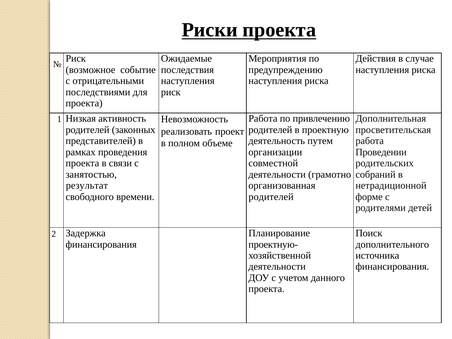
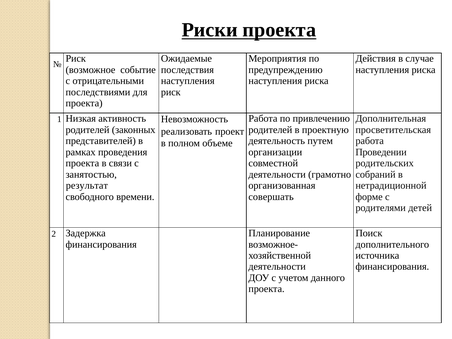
родителей at (271, 197): родителей -> совершать
проектную-: проектную- -> возможное-
